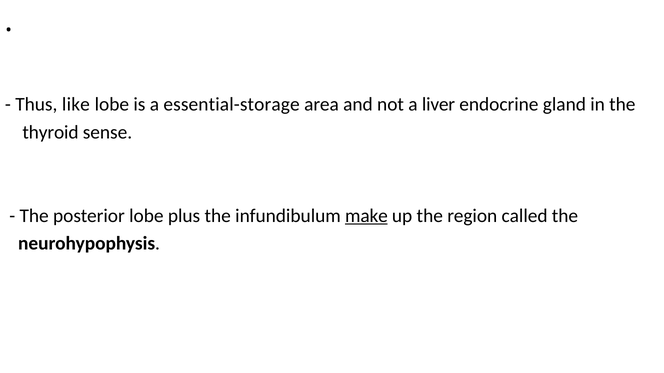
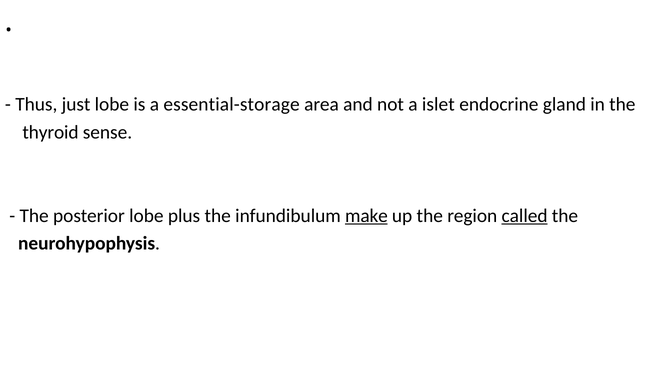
like: like -> just
liver: liver -> islet
called underline: none -> present
